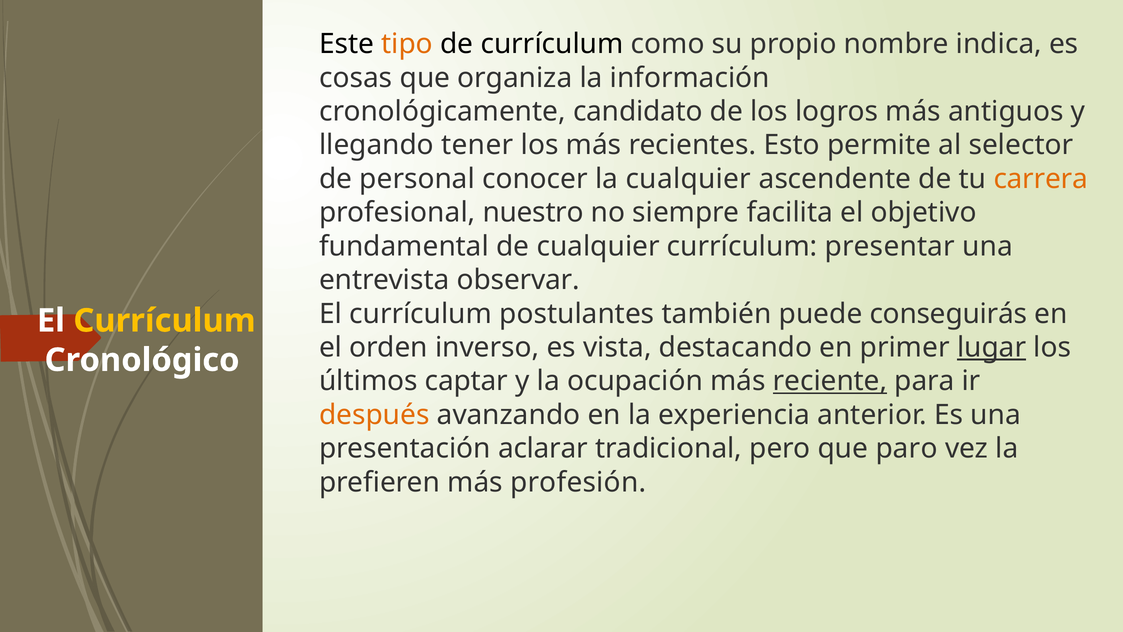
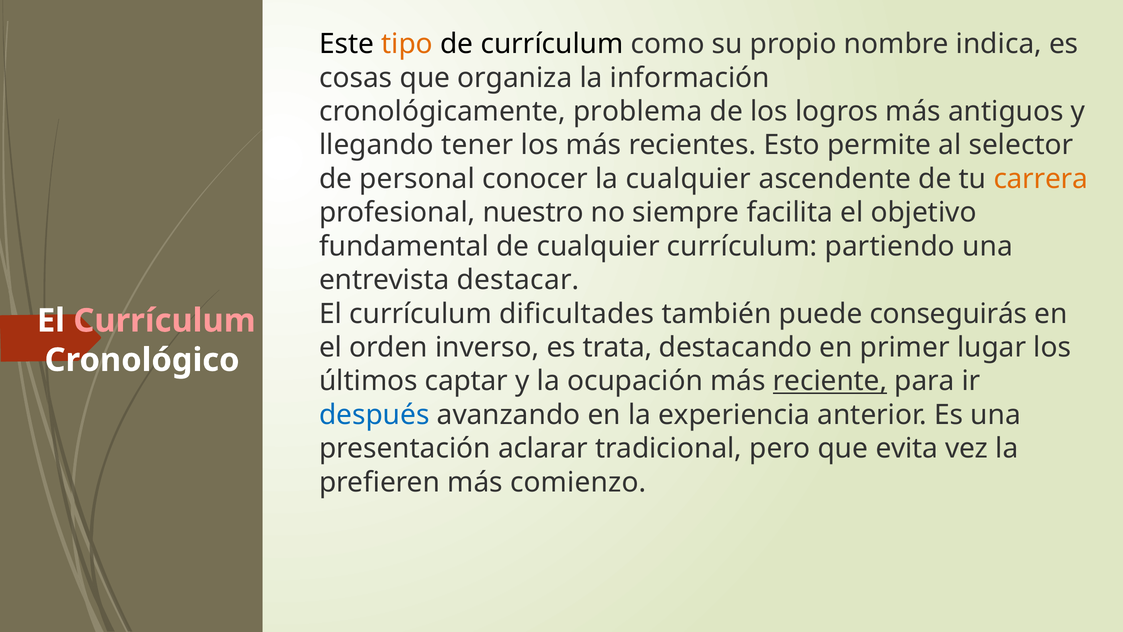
candidato: candidato -> problema
presentar: presentar -> partiendo
observar: observar -> destacar
postulantes: postulantes -> dificultades
Currículum at (165, 321) colour: yellow -> pink
vista: vista -> trata
lugar underline: present -> none
después colour: orange -> blue
paro: paro -> evita
profesión: profesión -> comienzo
